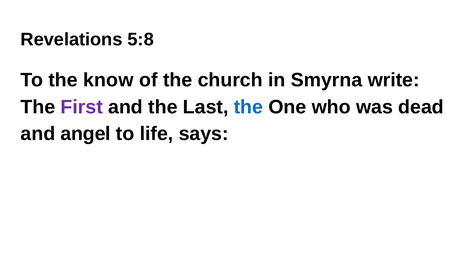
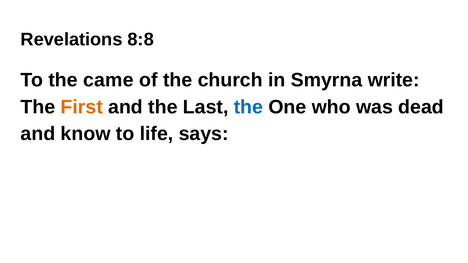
5:8: 5:8 -> 8:8
know: know -> came
First colour: purple -> orange
angel: angel -> know
